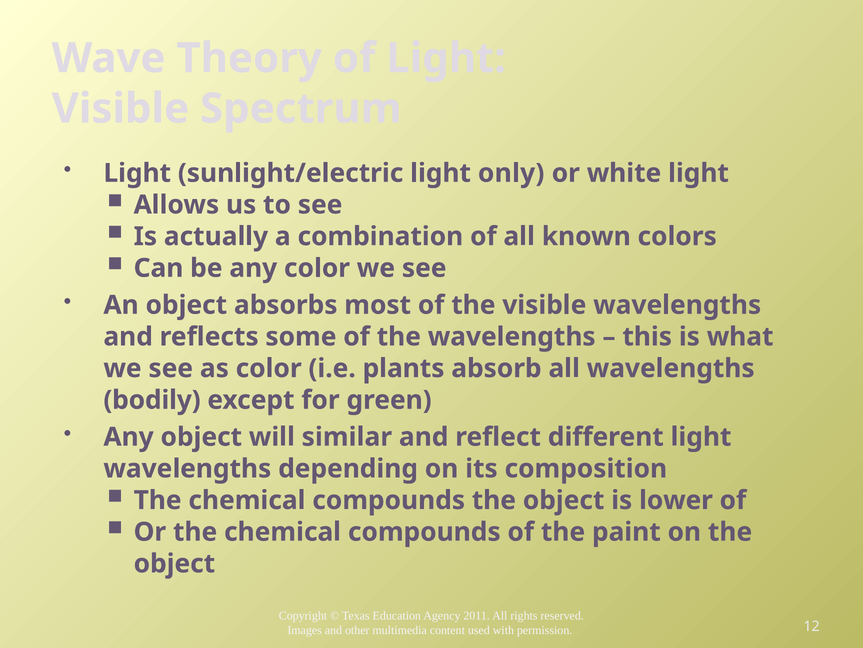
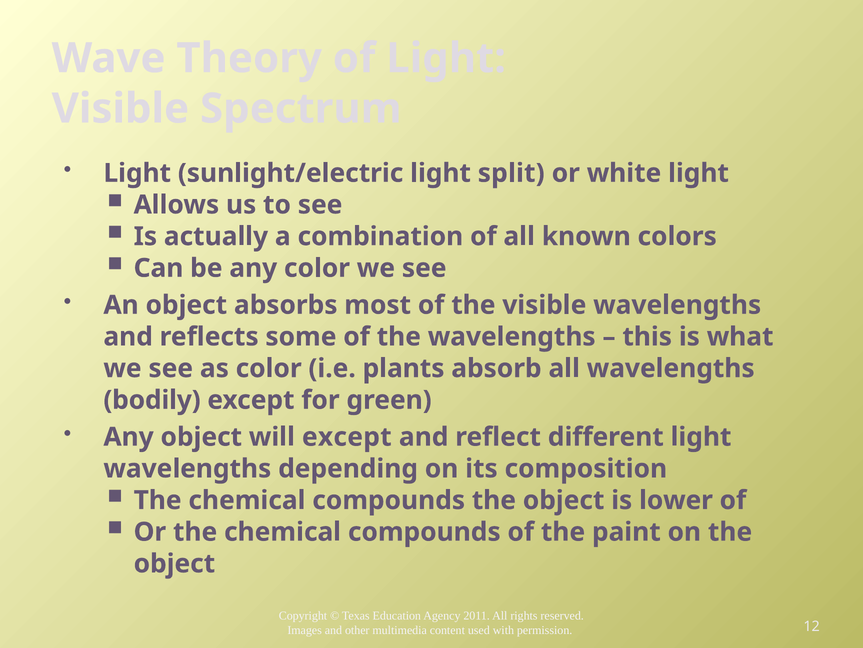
only: only -> split
will similar: similar -> except
